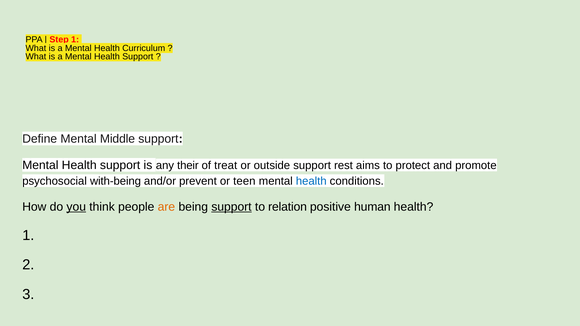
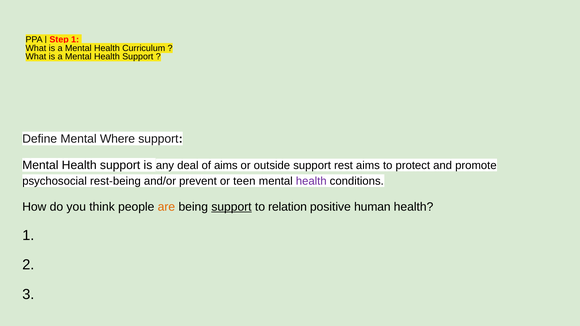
Middle: Middle -> Where
their: their -> deal
of treat: treat -> aims
with-being: with-being -> rest-being
health at (311, 181) colour: blue -> purple
you underline: present -> none
